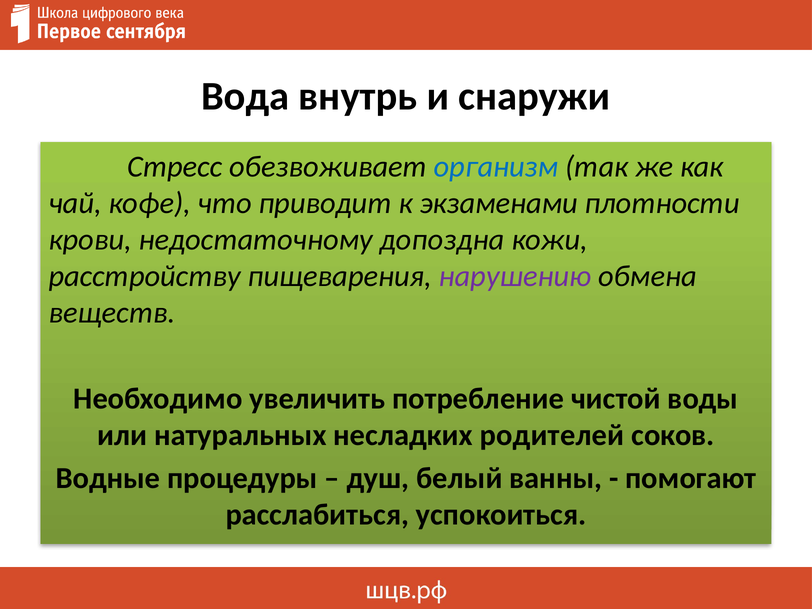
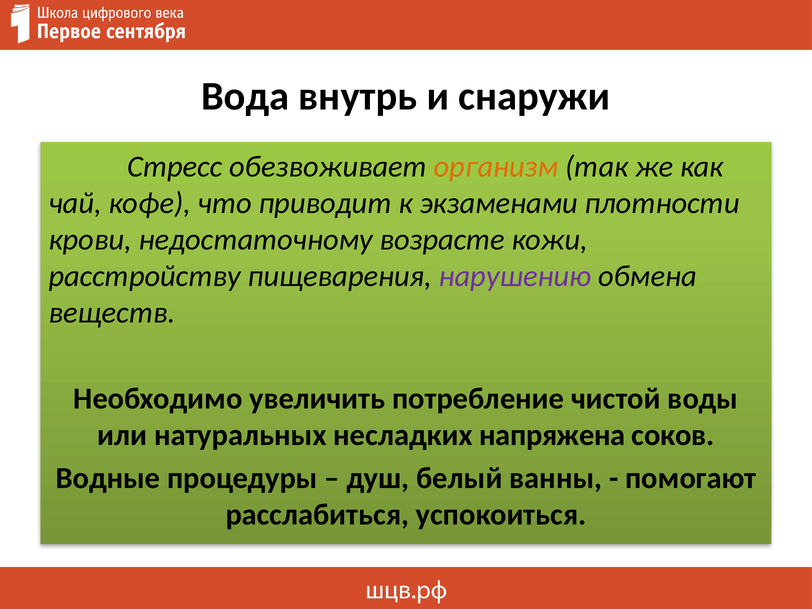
организм colour: blue -> orange
допоздна: допоздна -> возрасте
родителей: родителей -> напряжена
